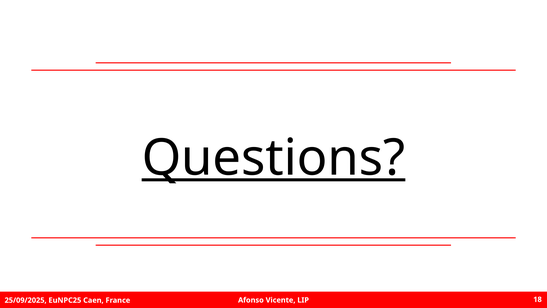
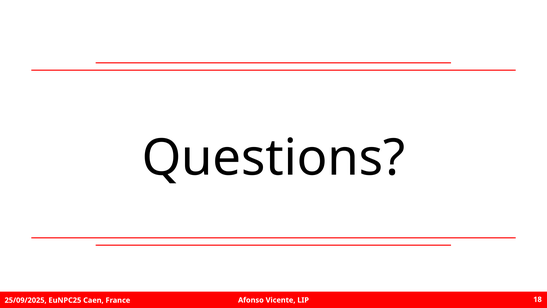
Questions underline: present -> none
